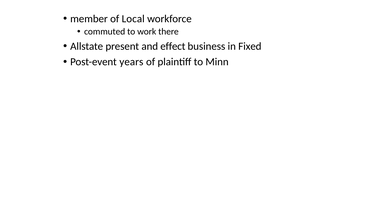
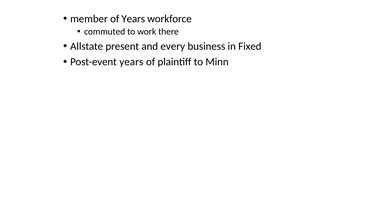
of Local: Local -> Years
effect: effect -> every
